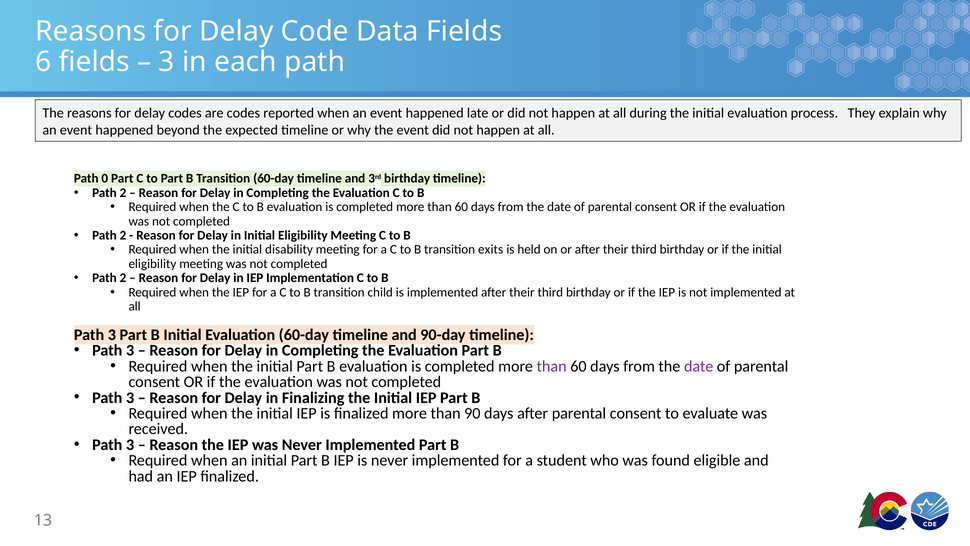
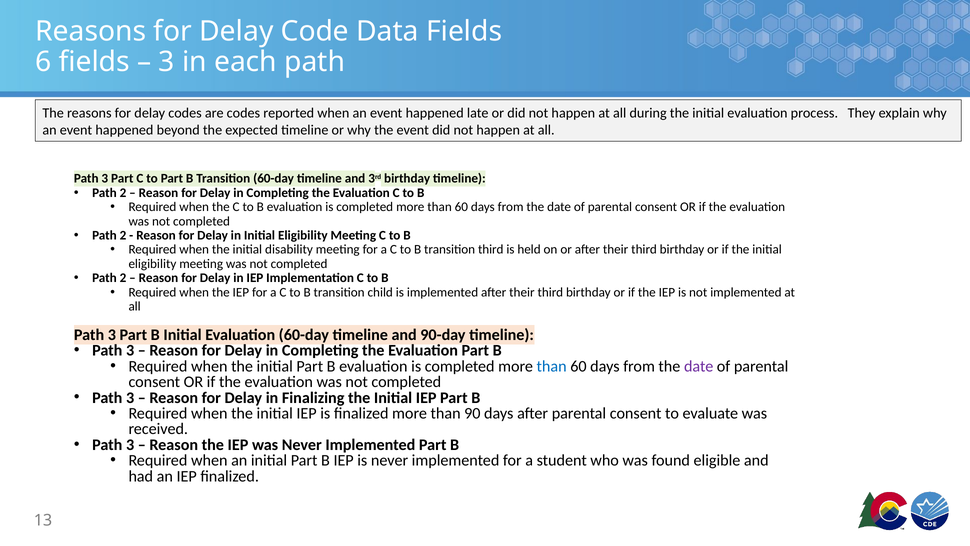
0 at (105, 178): 0 -> 3
transition exits: exits -> third
than at (552, 366) colour: purple -> blue
